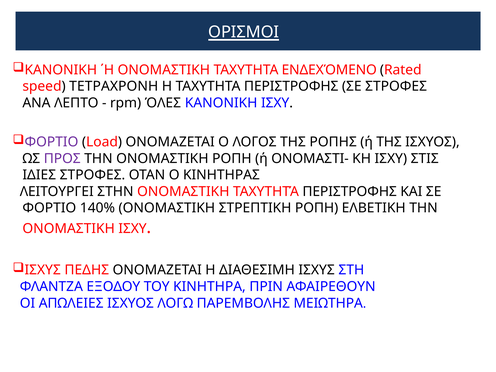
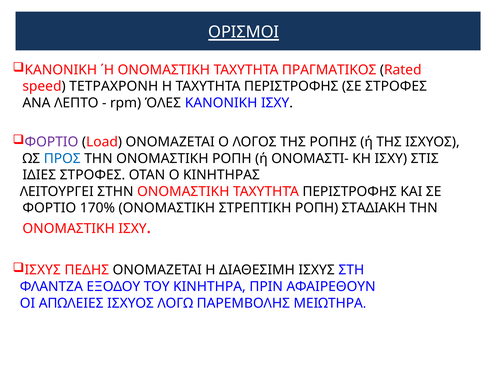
ΕΝΔΕΧΌΜΕΝΟ: ΕΝΔΕΧΌΜΕΝΟ -> ΠΡΑΓΜΑΤΙΚΟΣ
ΠΡΟΣ colour: purple -> blue
140%: 140% -> 170%
ΕΛΒΕΤΙΚΗ: ΕΛΒΕΤΙΚΗ -> ΣΤΑΔΙΑΚΗ
